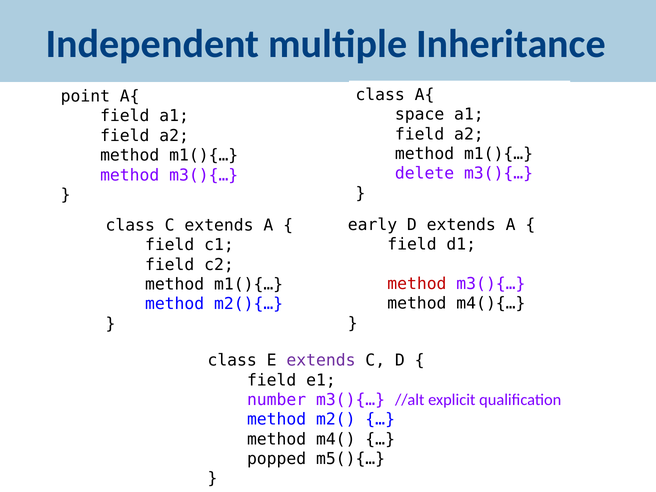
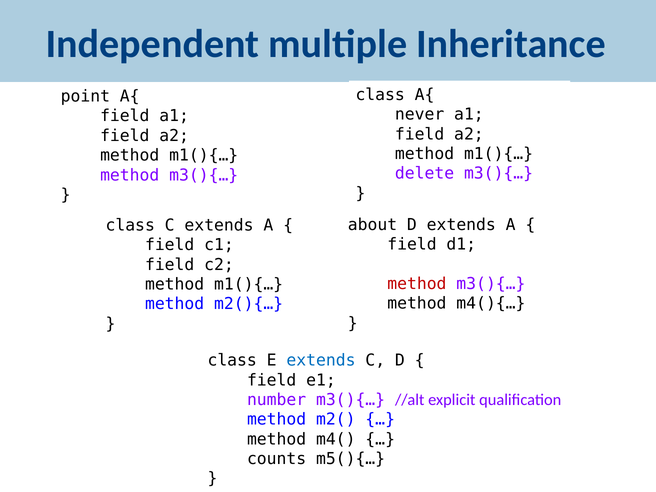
space: space -> never
early: early -> about
extends at (321, 360) colour: purple -> blue
popped: popped -> counts
